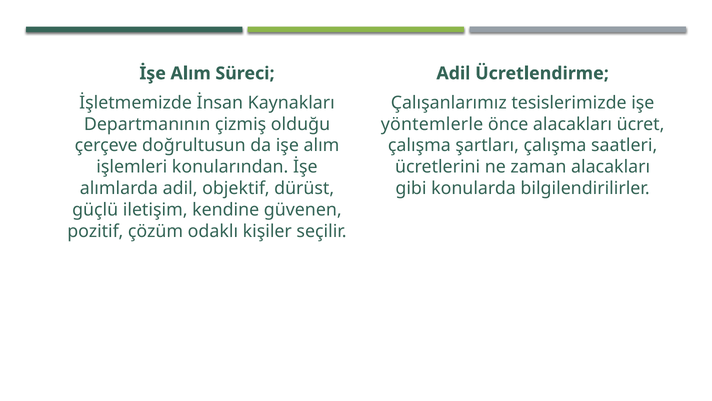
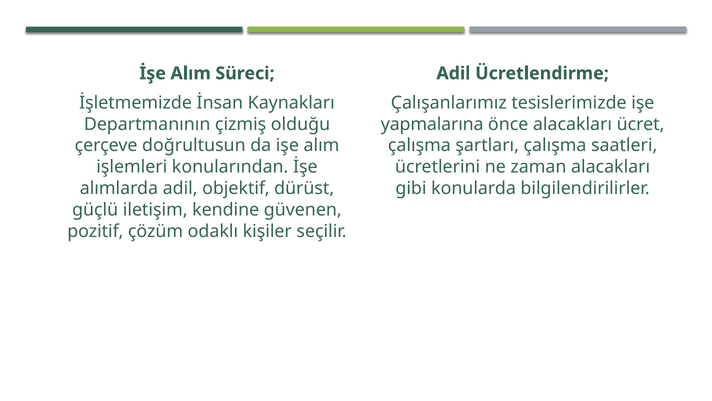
yöntemlerle: yöntemlerle -> yapmalarına
